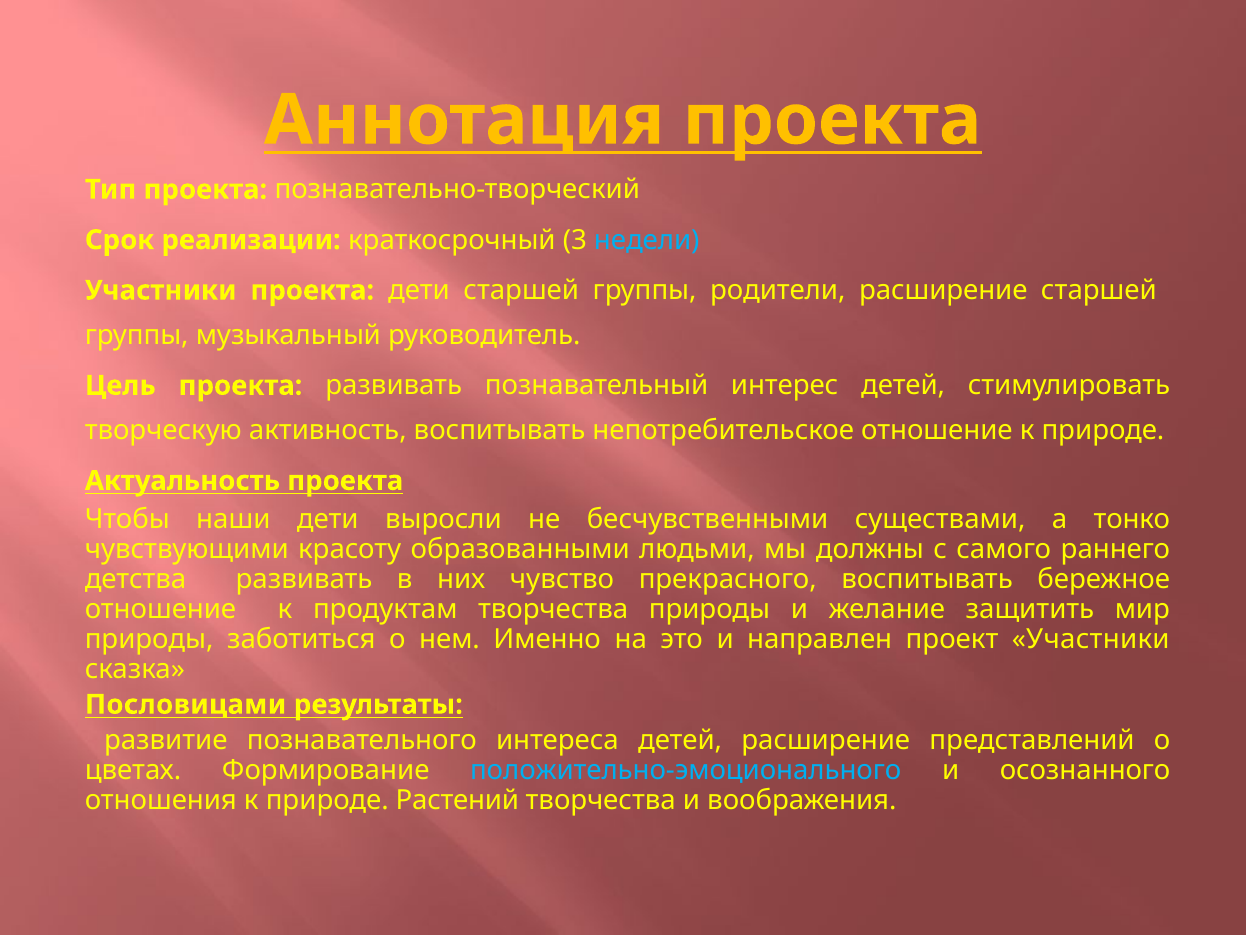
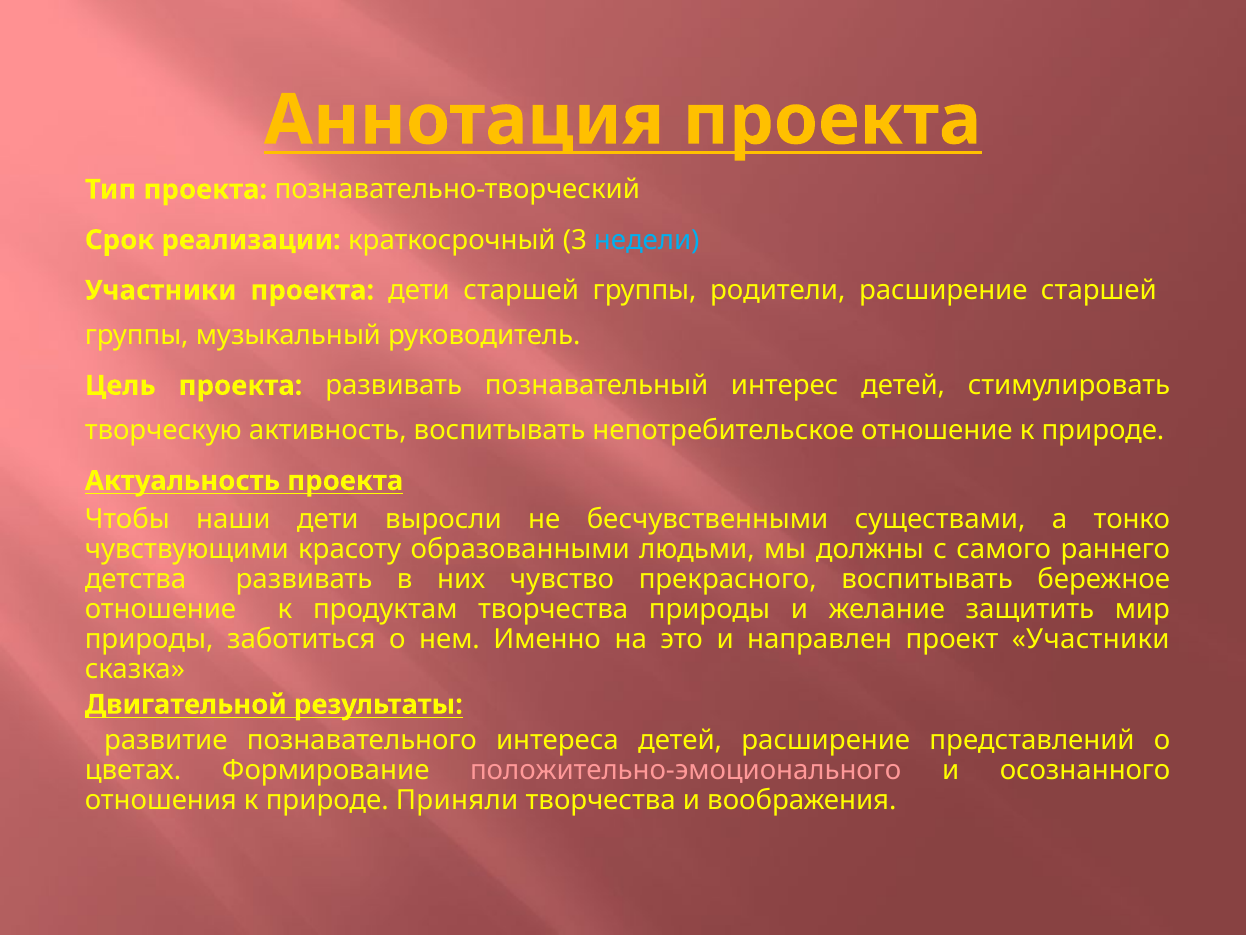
Пословицами: Пословицами -> Двигательной
положительно-эмоционального colour: light blue -> pink
Растений: Растений -> Приняли
